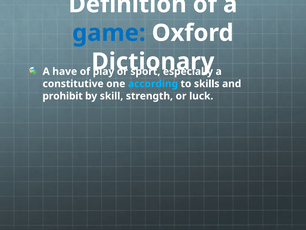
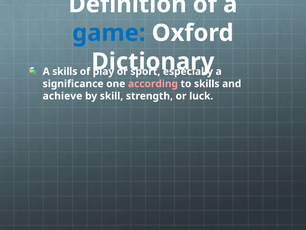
A have: have -> skills
constitutive: constitutive -> significance
according colour: light blue -> pink
prohibit: prohibit -> achieve
